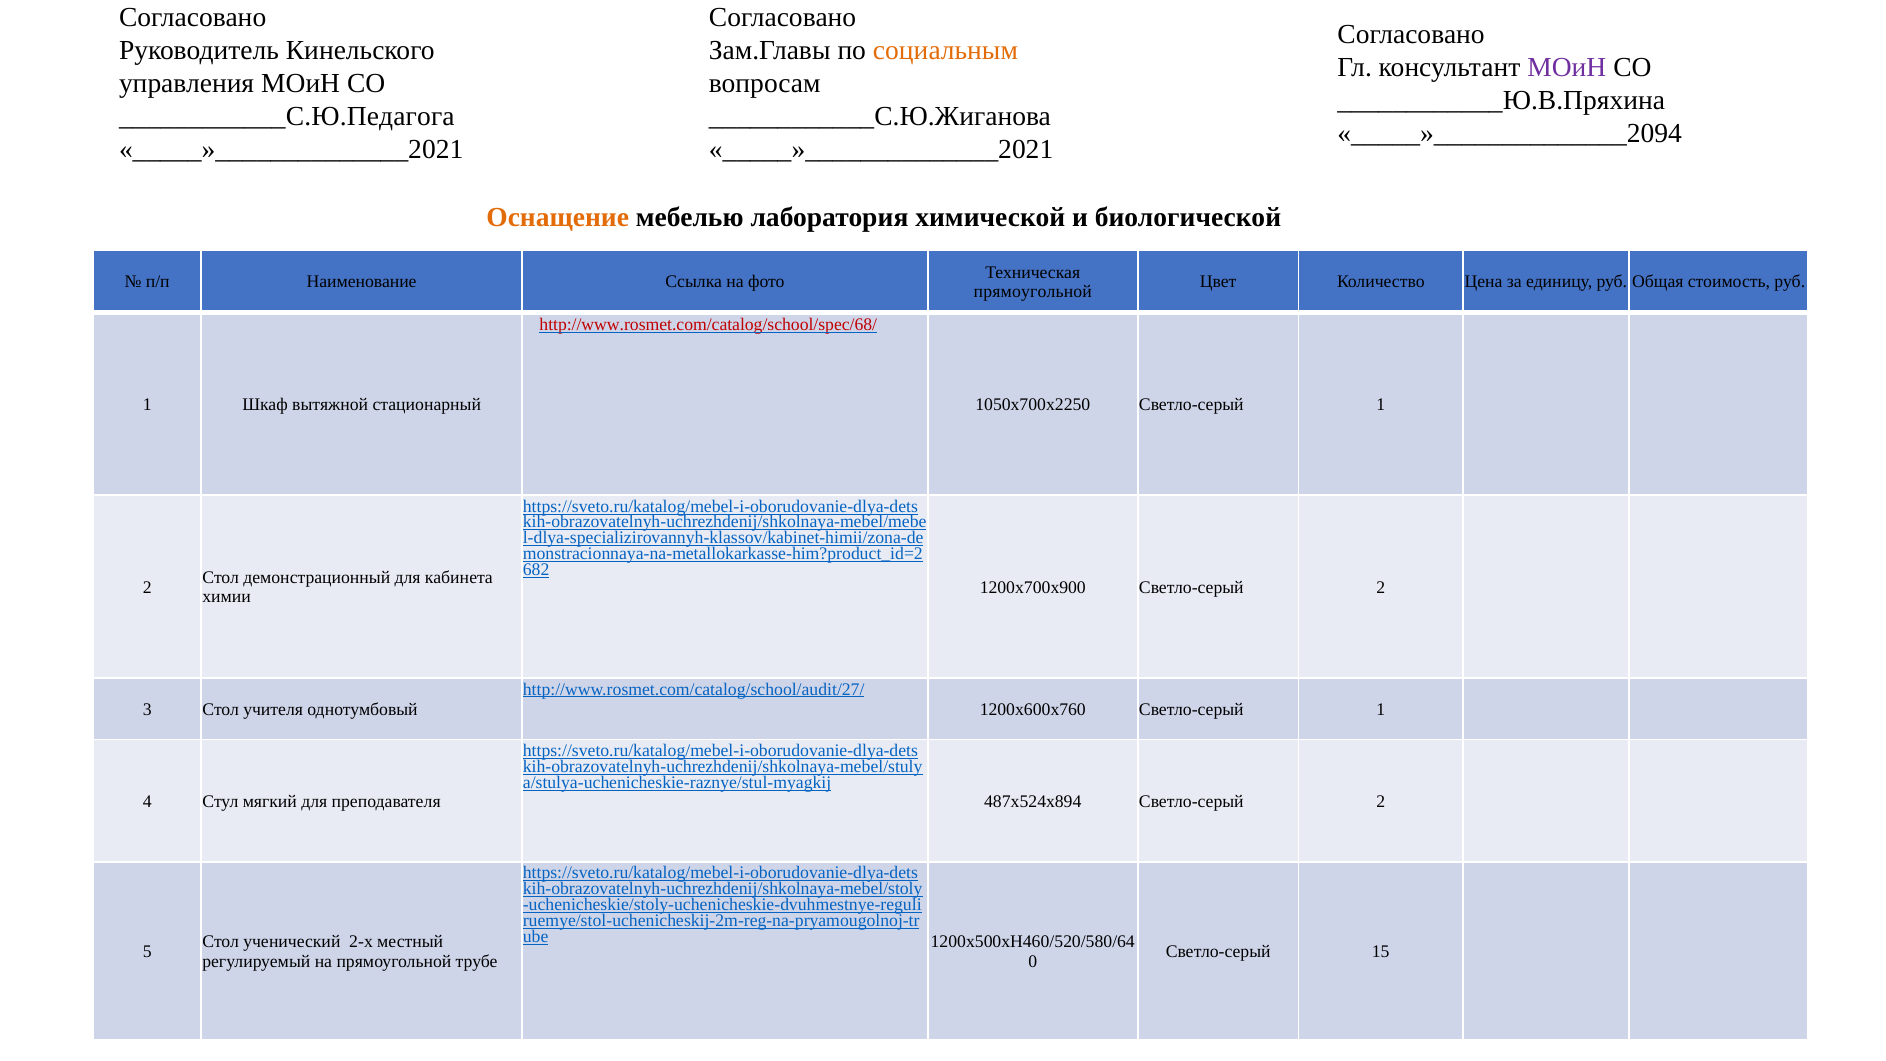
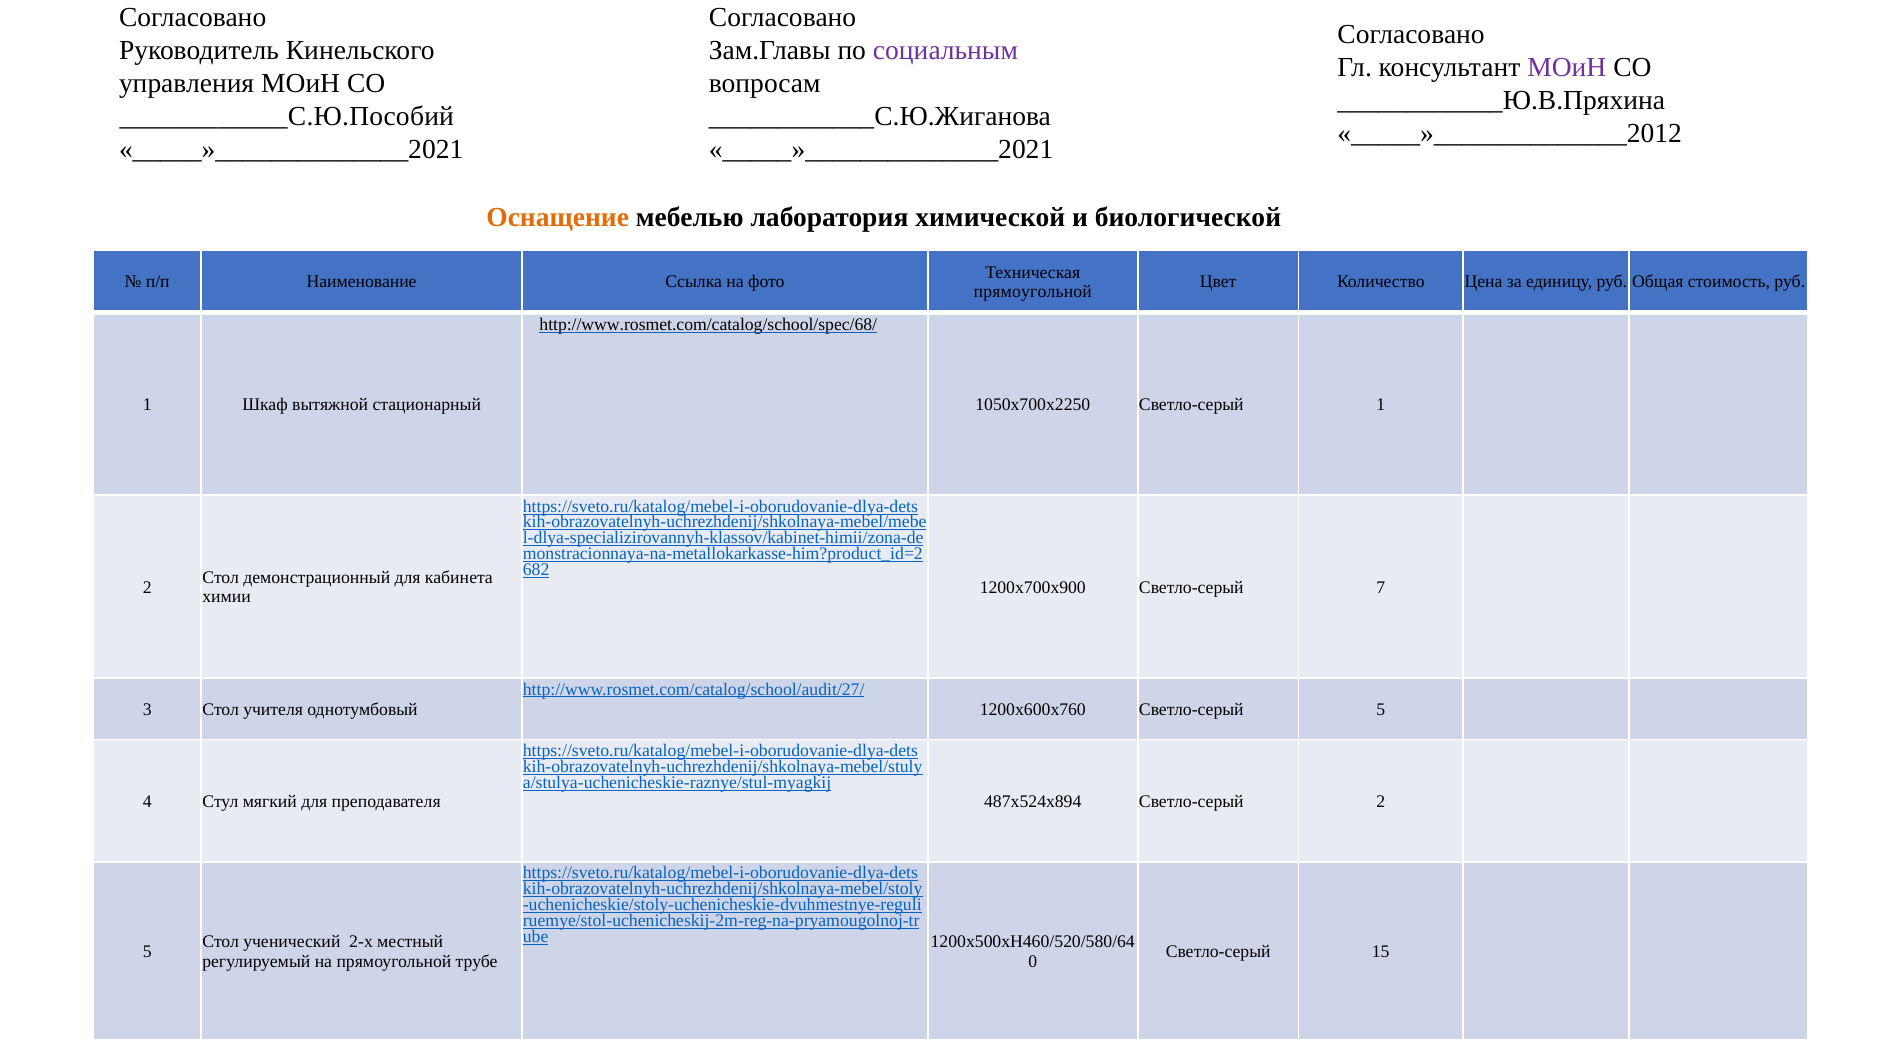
социальным colour: orange -> purple
____________С.Ю.Педагога: ____________С.Ю.Педагога -> ____________С.Ю.Пособий
_____»______________2094: _____»______________2094 -> _____»______________2012
http://www.rosmet.com/catalog/school/spec/68/ colour: red -> black
1200х700х900 Светло-серый 2: 2 -> 7
1200x600x760 Светло-серый 1: 1 -> 5
